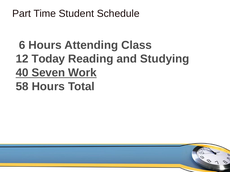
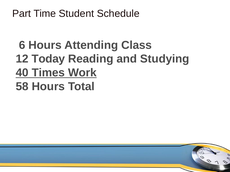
Seven: Seven -> Times
